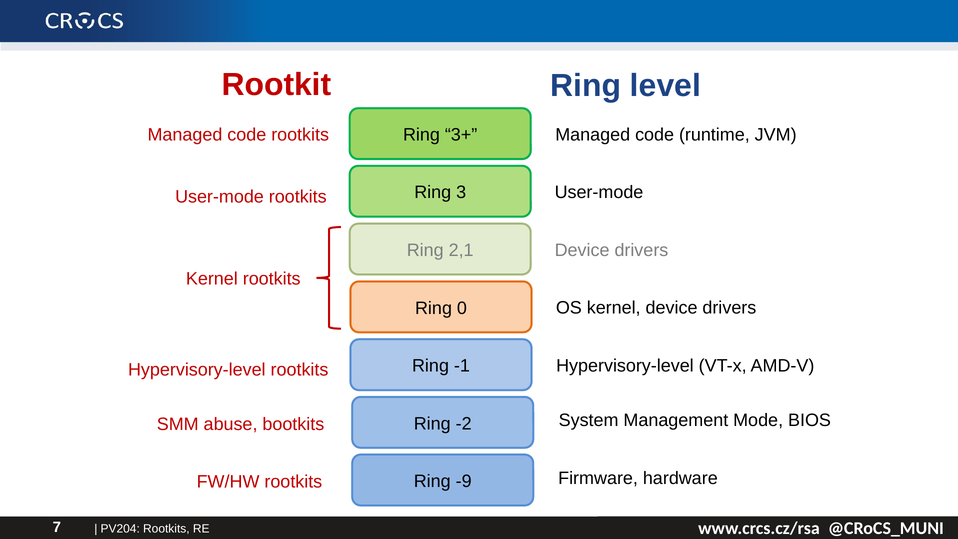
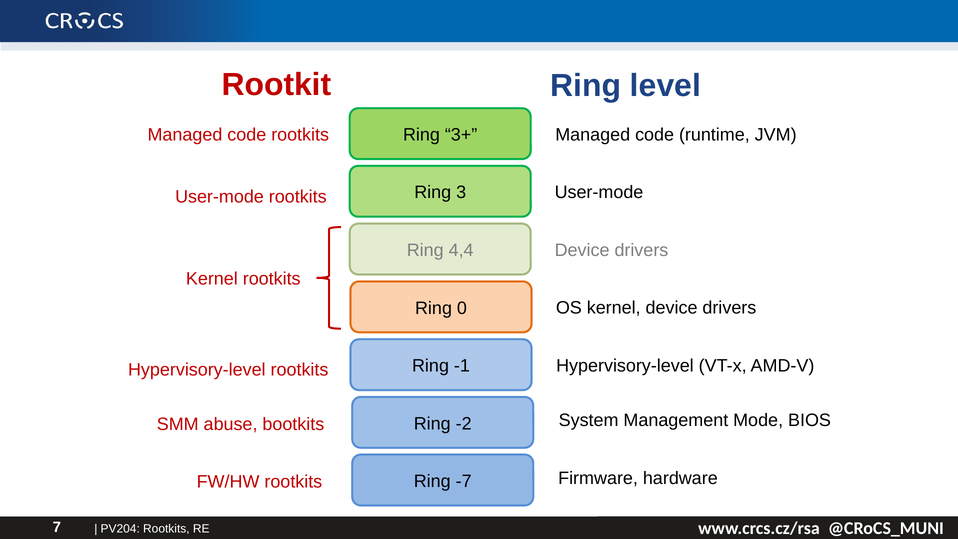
2,1: 2,1 -> 4,4
-9: -9 -> -7
